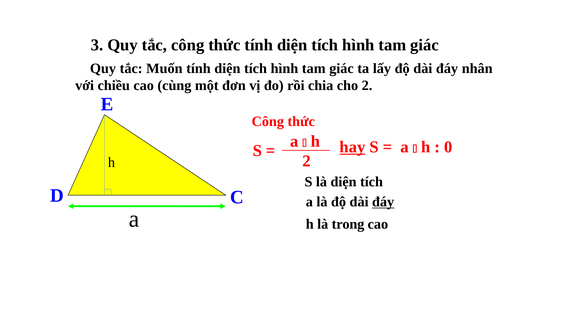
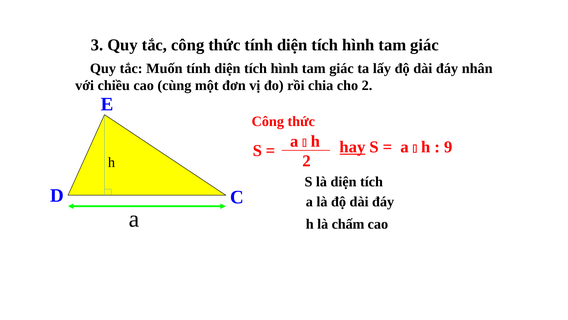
0: 0 -> 9
đáy at (383, 202) underline: present -> none
trong: trong -> chấm
